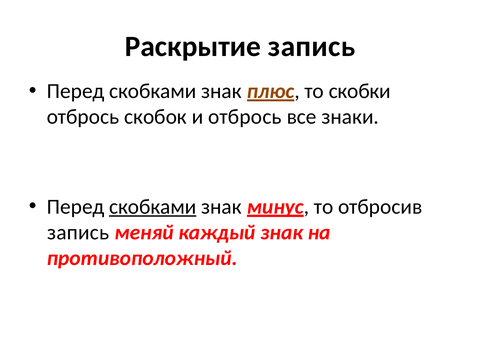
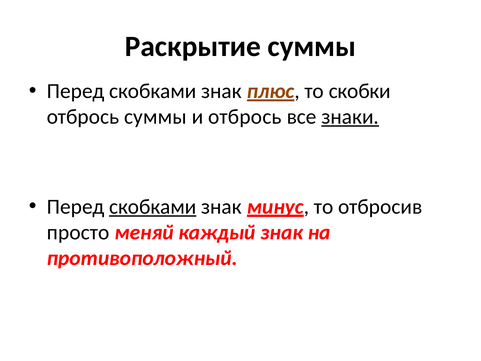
Раскрытие запись: запись -> суммы
отбрось скобок: скобок -> суммы
знаки underline: none -> present
запись at (78, 232): запись -> просто
